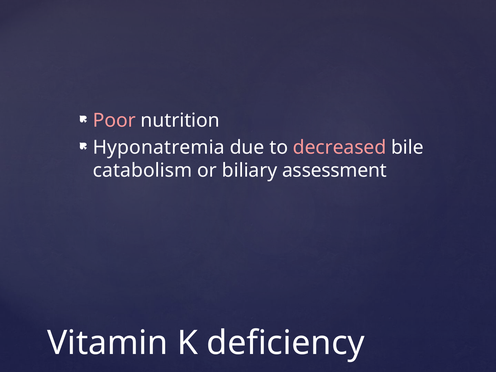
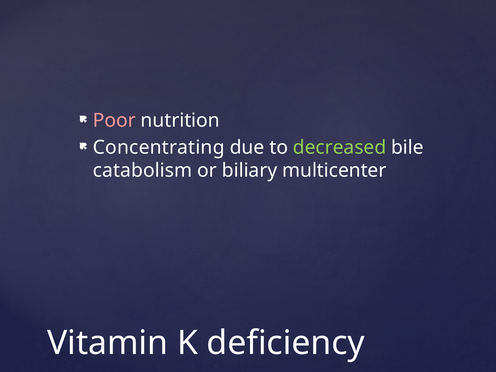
Hyponatremia: Hyponatremia -> Concentrating
decreased colour: pink -> light green
assessment: assessment -> multicenter
